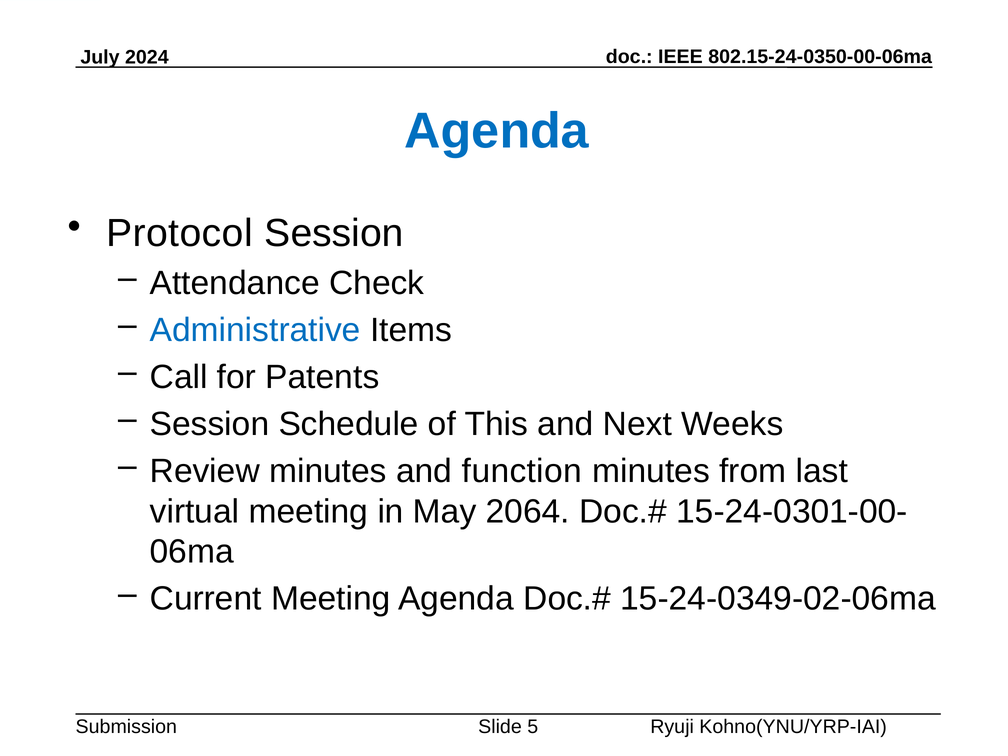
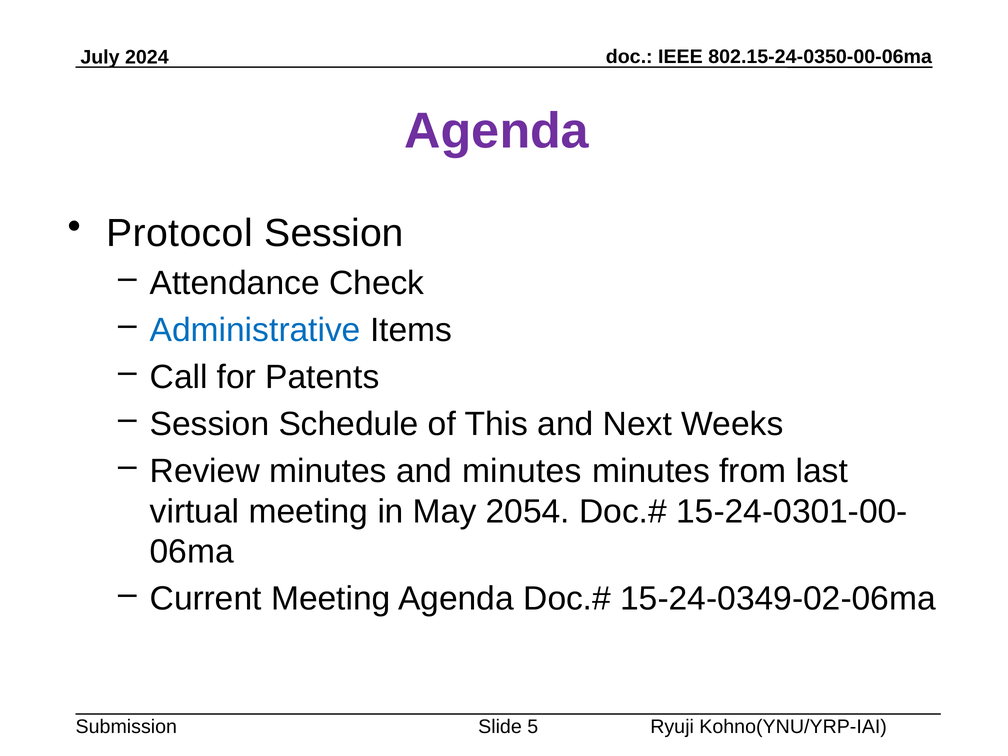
Agenda at (497, 131) colour: blue -> purple
and function: function -> minutes
2064: 2064 -> 2054
